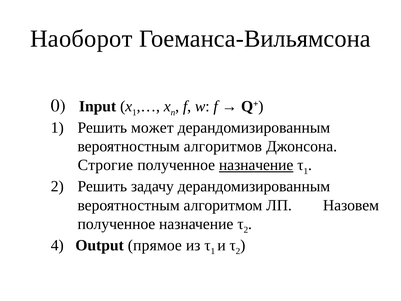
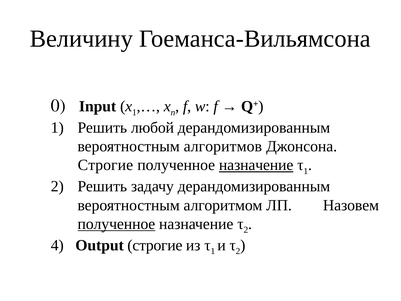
Наоборот: Наоборот -> Величину
может: может -> любой
полученное at (116, 224) underline: none -> present
Output прямое: прямое -> строгие
